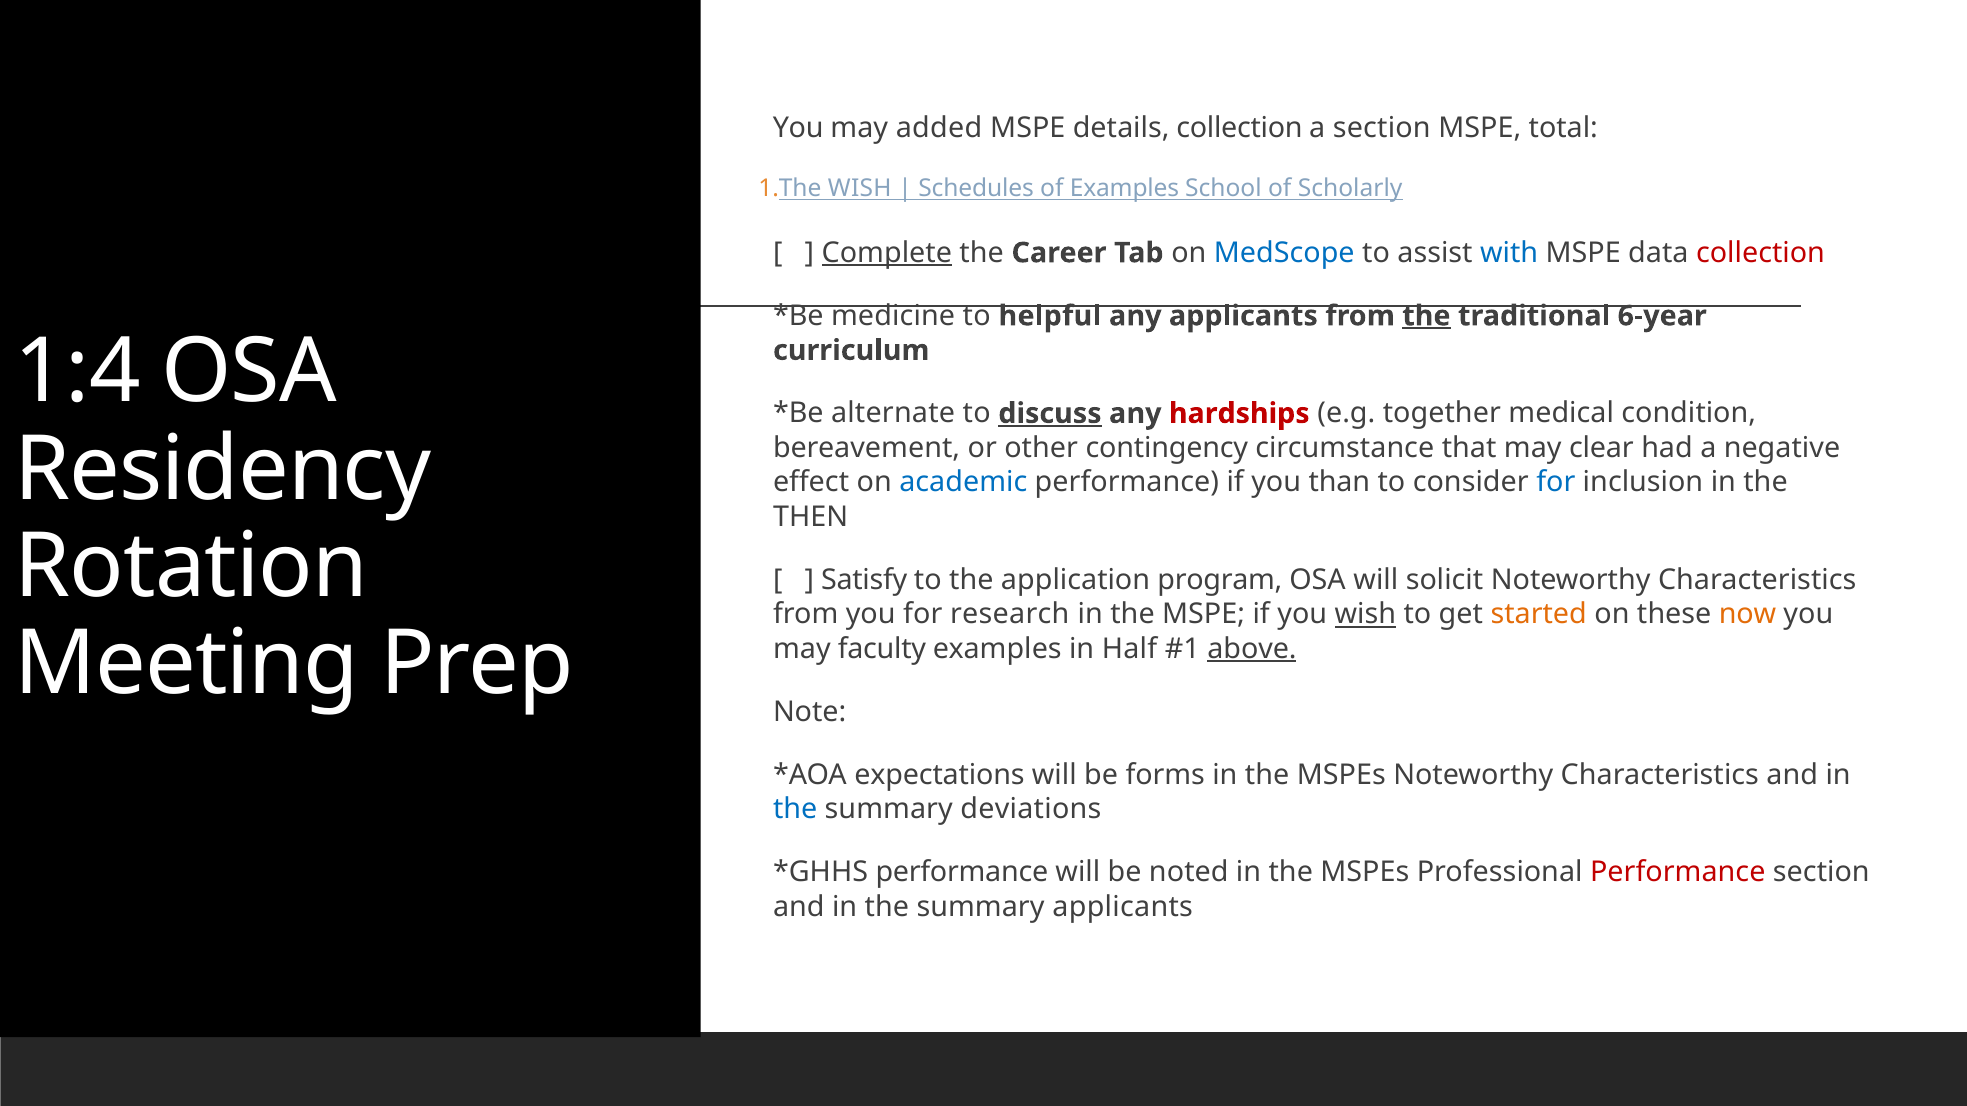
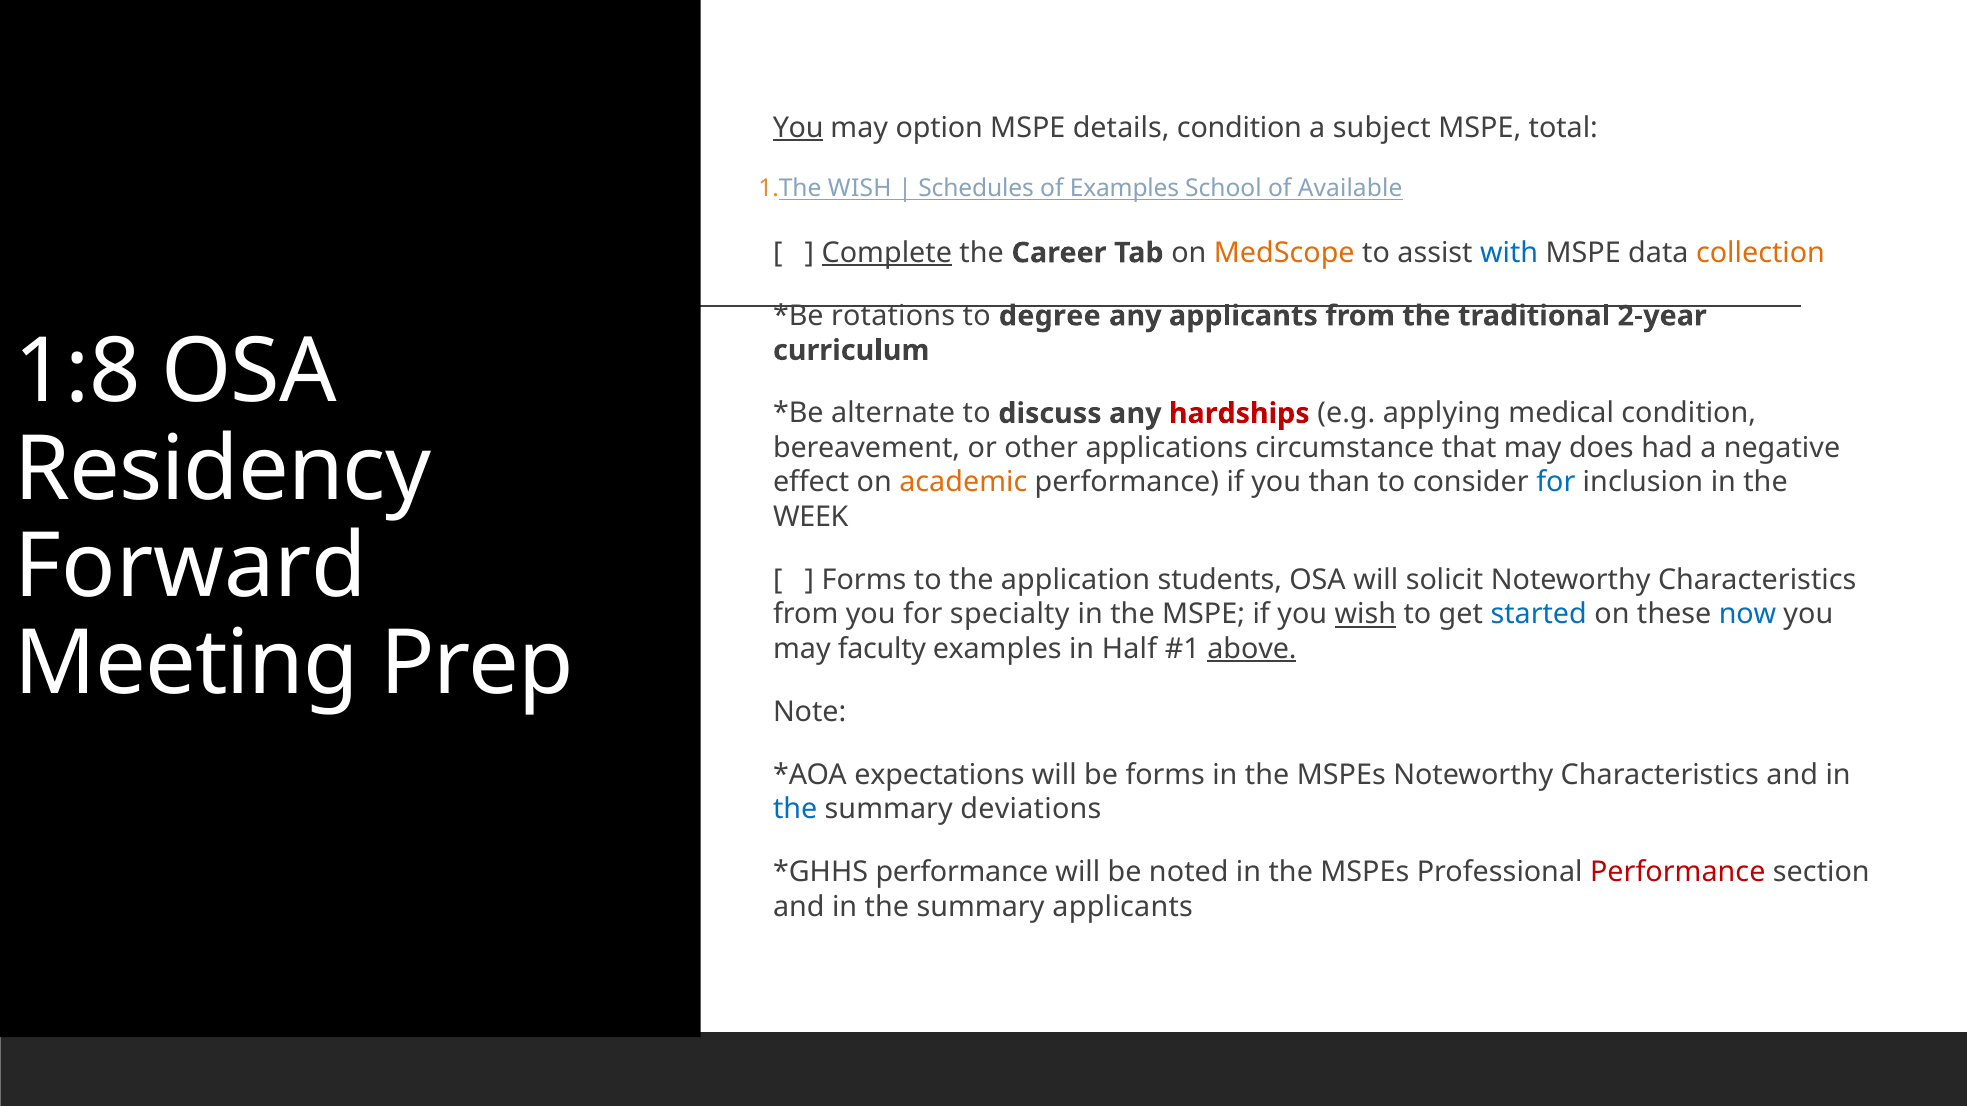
You at (798, 128) underline: none -> present
added: added -> option
details collection: collection -> condition
a section: section -> subject
Scholarly: Scholarly -> Available
MedScope colour: blue -> orange
collection at (1760, 253) colour: red -> orange
medicine: medicine -> rotations
helpful: helpful -> degree
the at (1426, 316) underline: present -> none
6-year: 6-year -> 2-year
1:4: 1:4 -> 1:8
discuss underline: present -> none
together: together -> applying
contingency: contingency -> applications
clear: clear -> does
academic colour: blue -> orange
THEN: THEN -> WEEK
Rotation: Rotation -> Forward
Satisfy at (864, 580): Satisfy -> Forms
program: program -> students
research: research -> specialty
started colour: orange -> blue
now colour: orange -> blue
